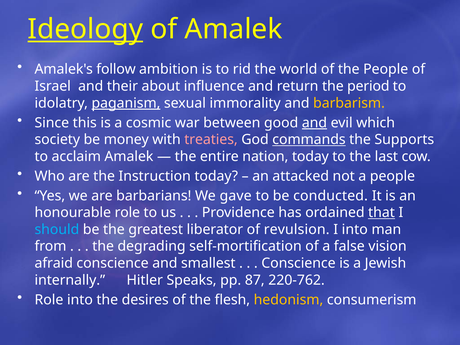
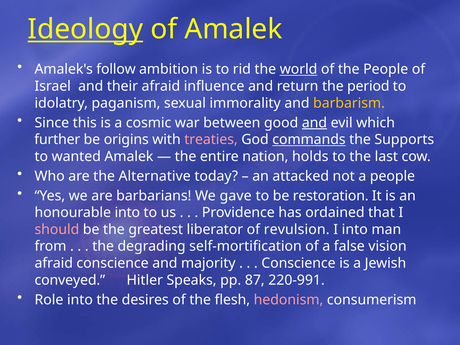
world underline: none -> present
their about: about -> afraid
paganism underline: present -> none
society: society -> further
money: money -> origins
acclaim: acclaim -> wanted
nation today: today -> holds
Instruction: Instruction -> Alternative
conducted: conducted -> restoration
honourable role: role -> into
that underline: present -> none
should colour: light blue -> pink
smallest: smallest -> majority
internally: internally -> conveyed
220-762: 220-762 -> 220-991
hedonism colour: yellow -> pink
